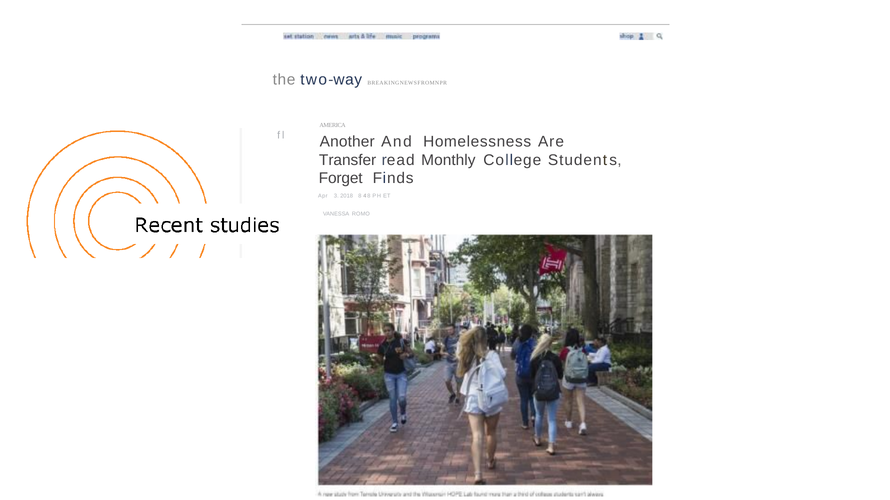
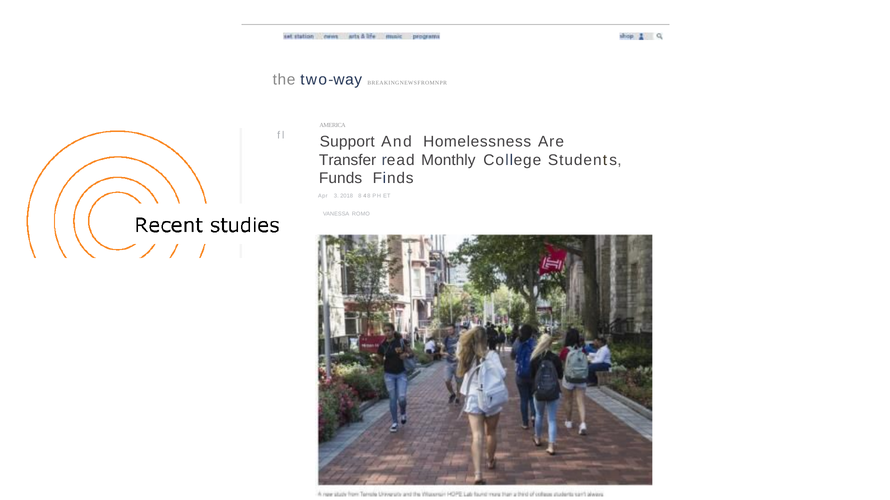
Another: Another -> Support
Forget: Forget -> Funds
